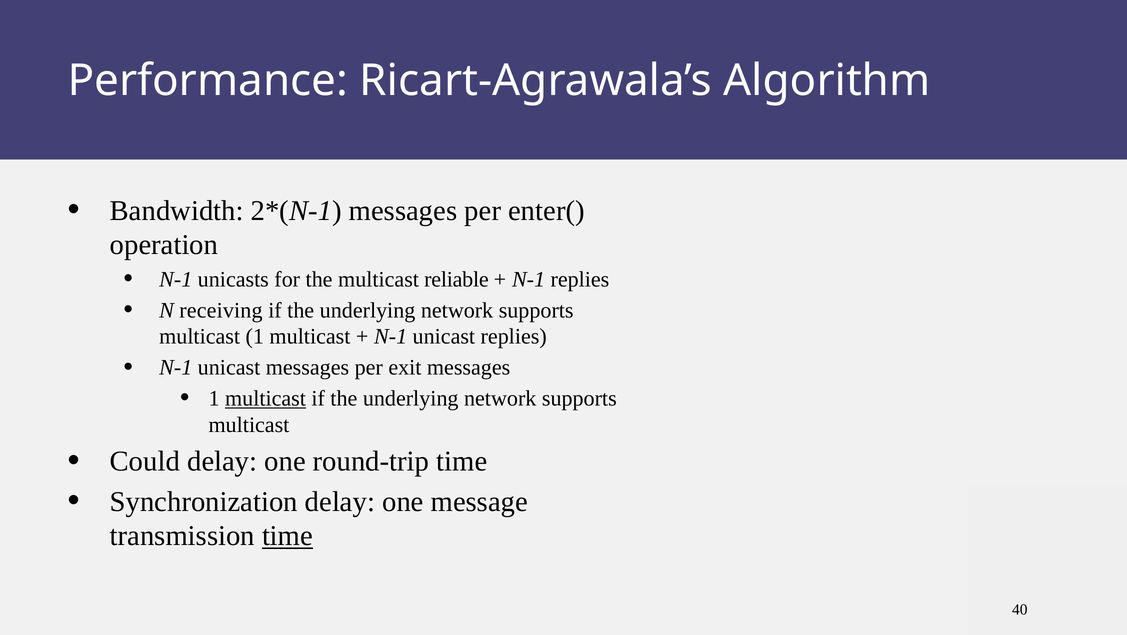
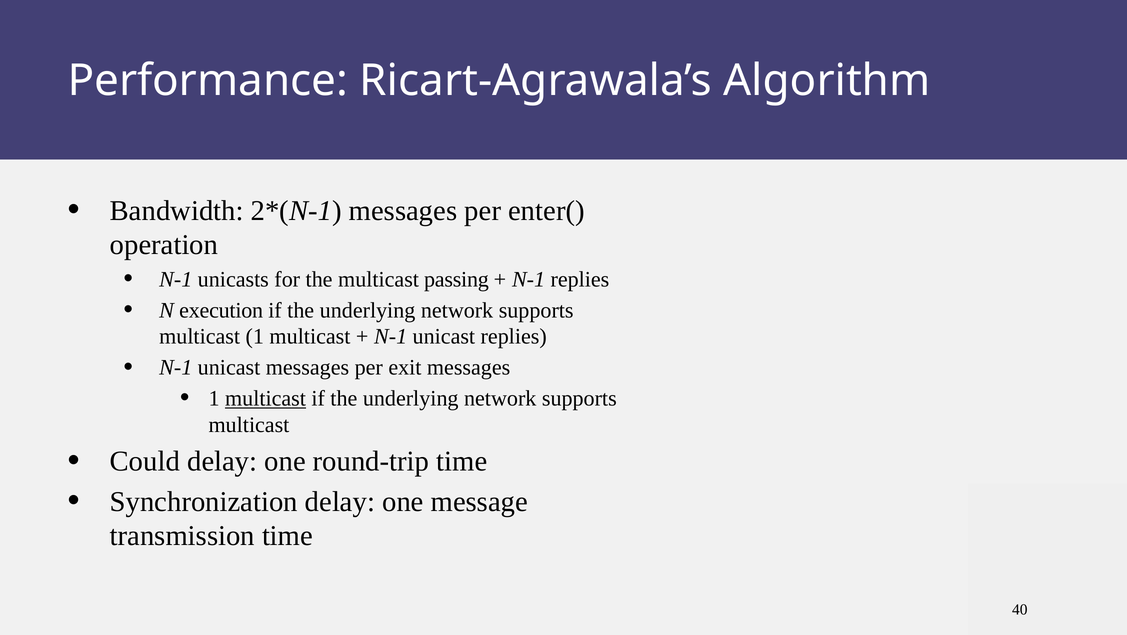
reliable: reliable -> passing
receiving: receiving -> execution
time at (287, 536) underline: present -> none
